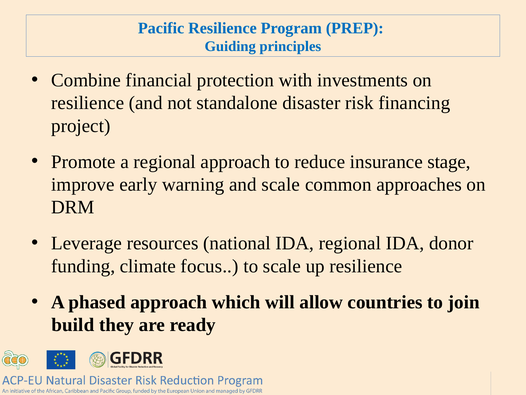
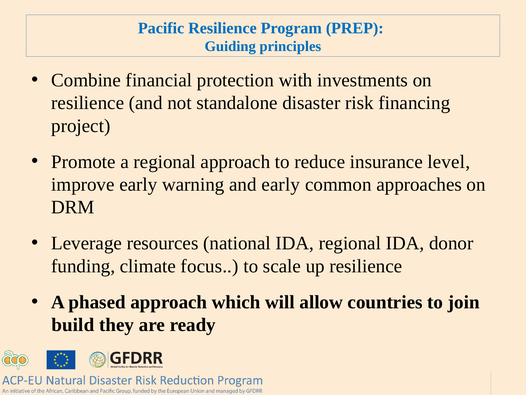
stage: stage -> level
and scale: scale -> early
